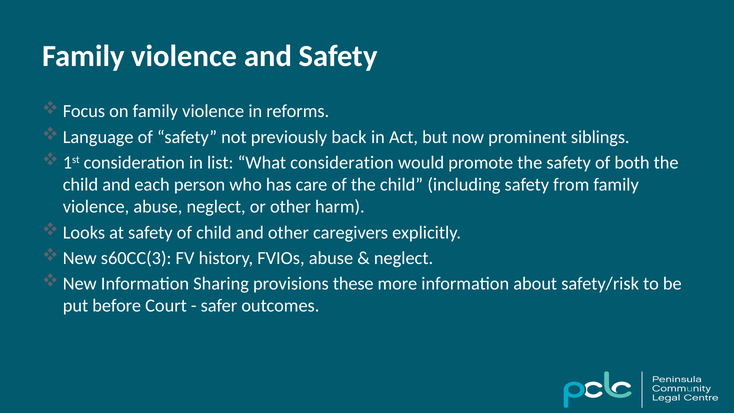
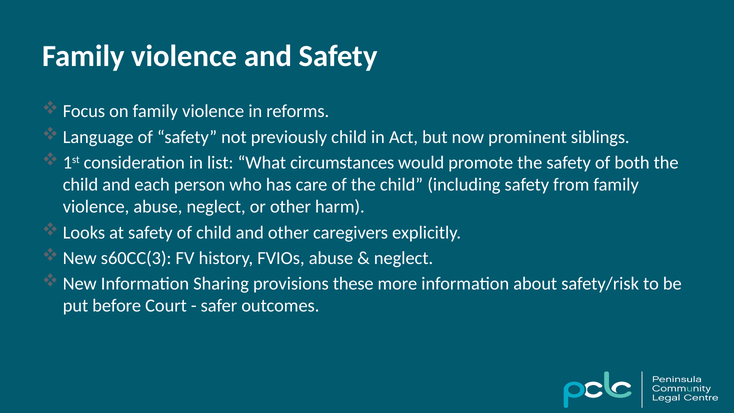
previously back: back -> child
What consideration: consideration -> circumstances
